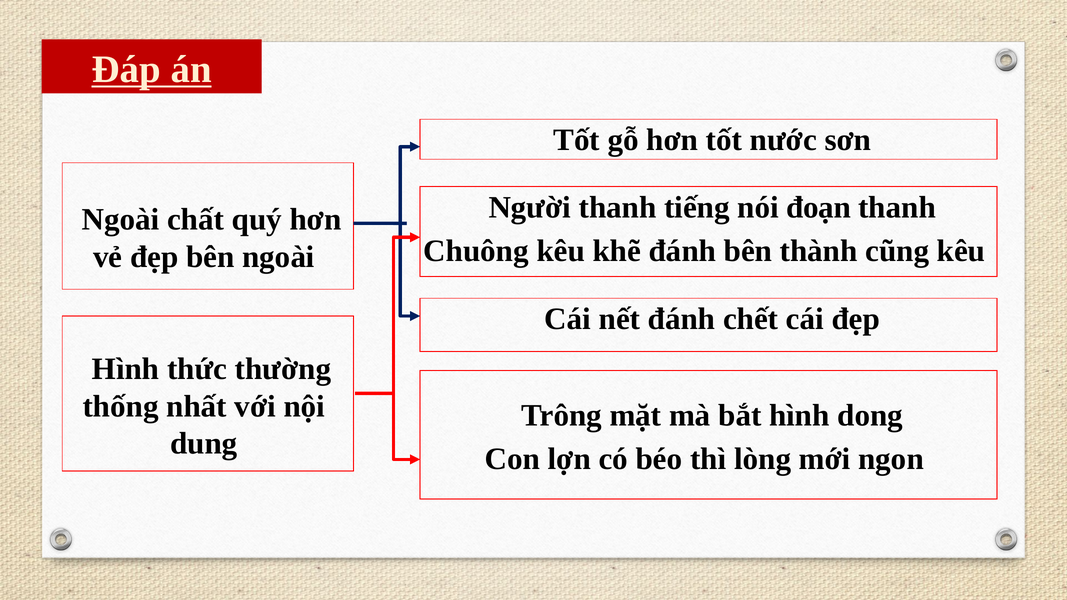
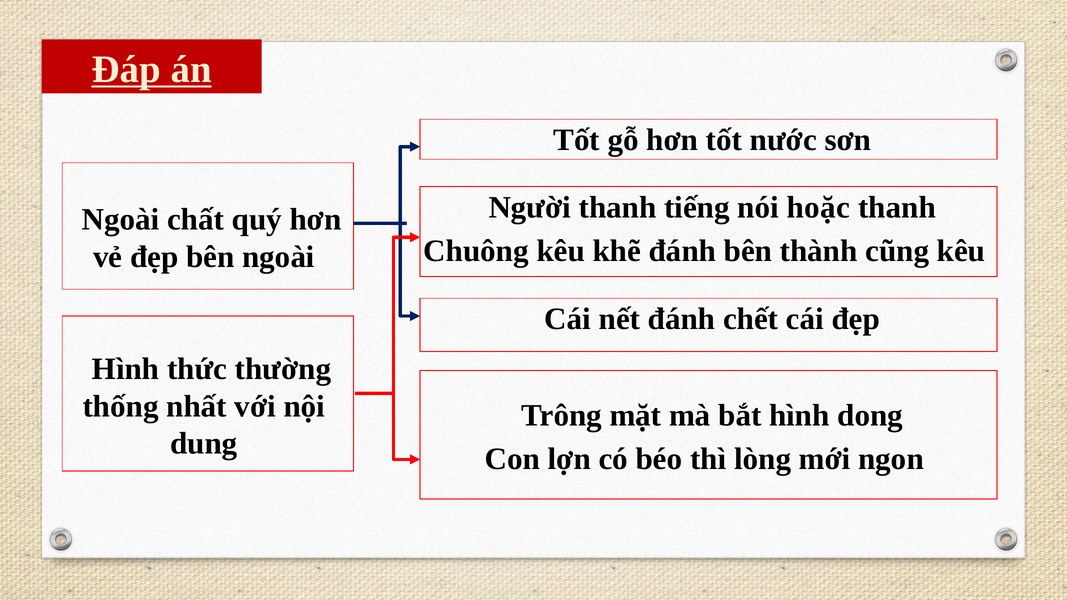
đoạn: đoạn -> hoặc
